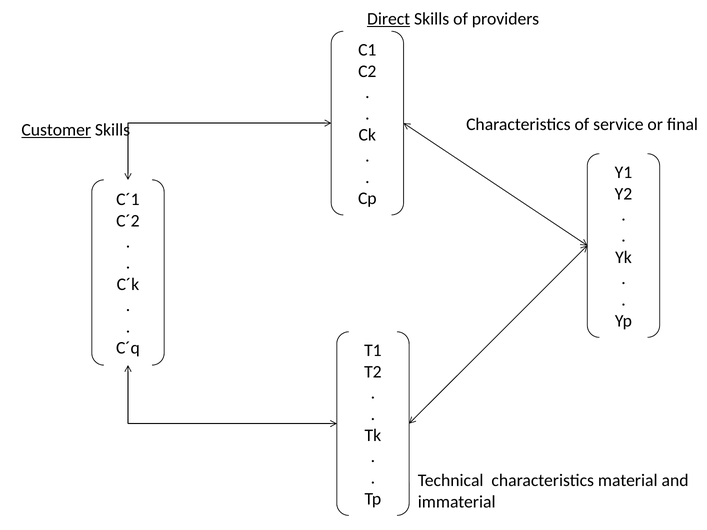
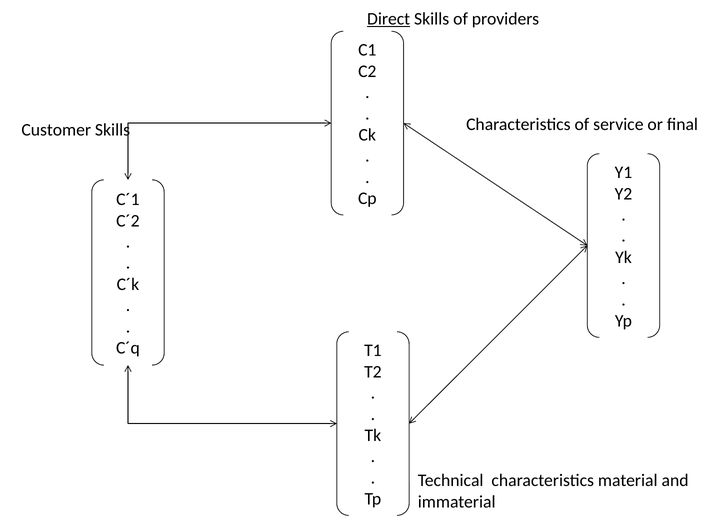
Customer underline: present -> none
